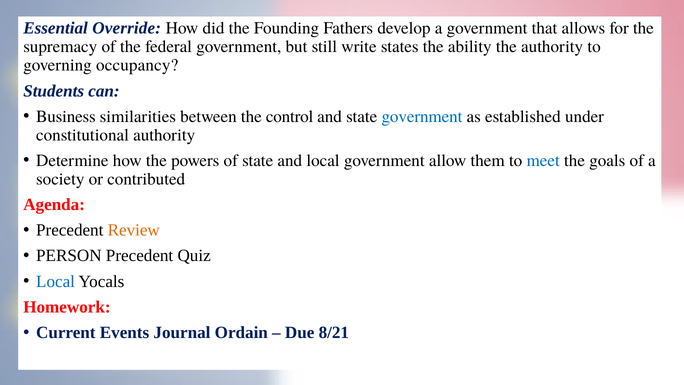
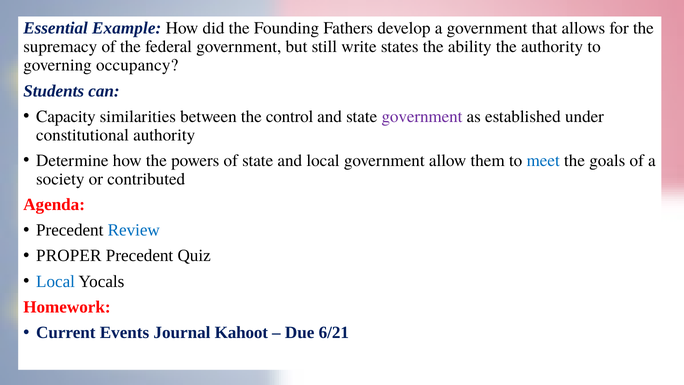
Override: Override -> Example
Business: Business -> Capacity
government at (422, 116) colour: blue -> purple
Review colour: orange -> blue
PERSON: PERSON -> PROPER
Ordain: Ordain -> Kahoot
8/21: 8/21 -> 6/21
